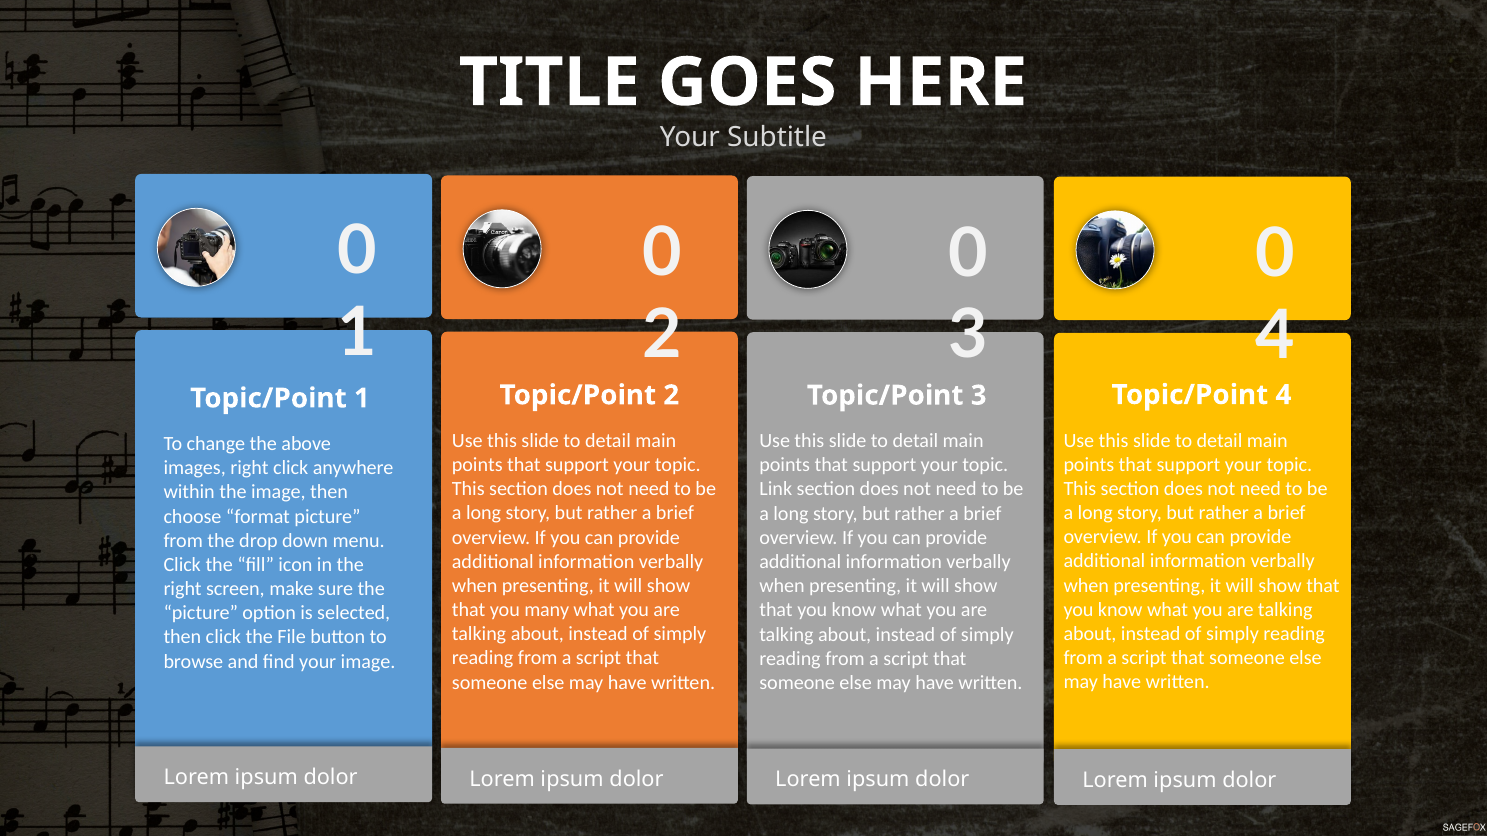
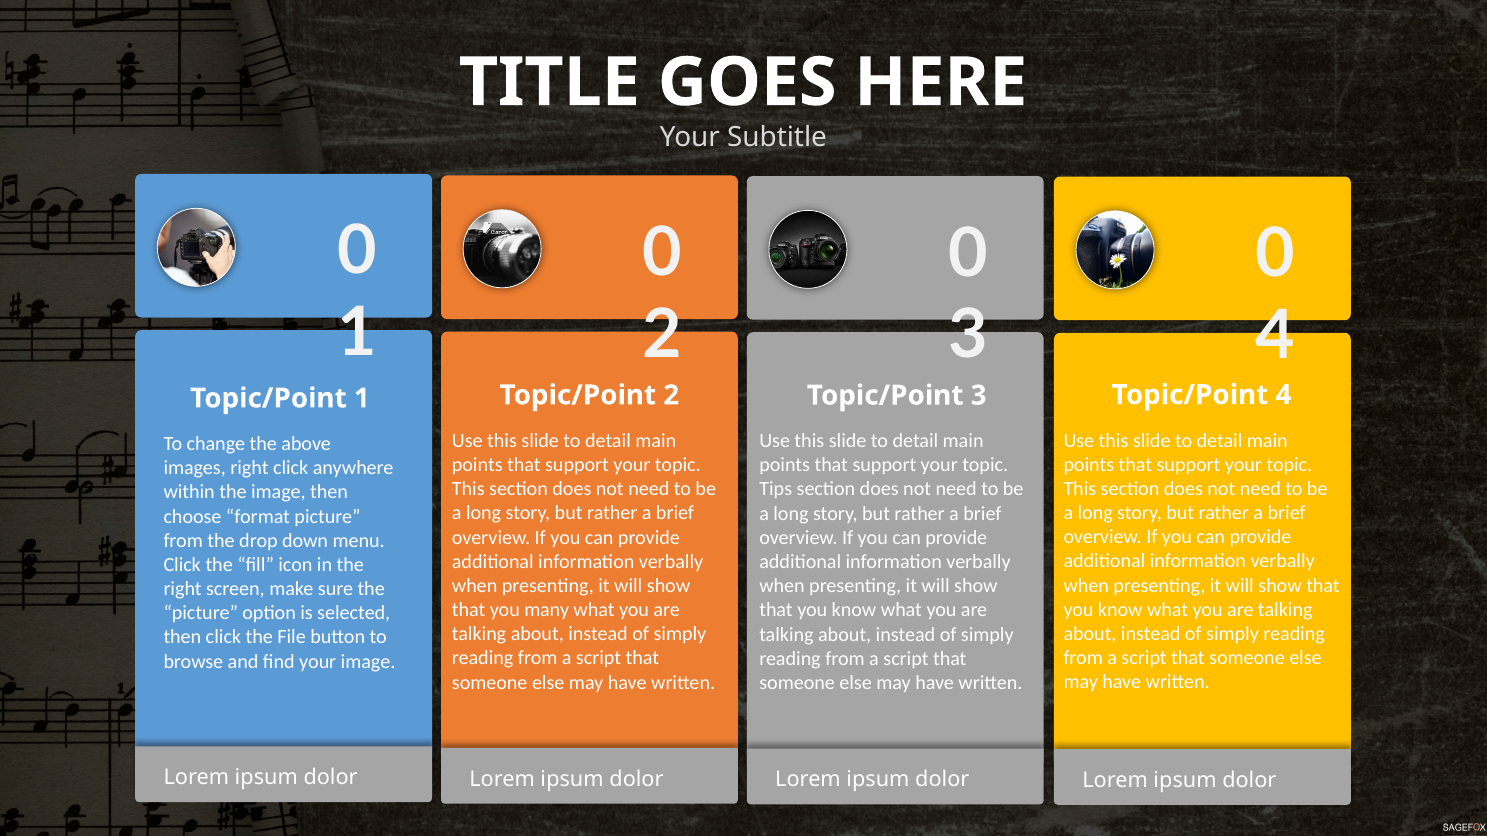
Link: Link -> Tips
